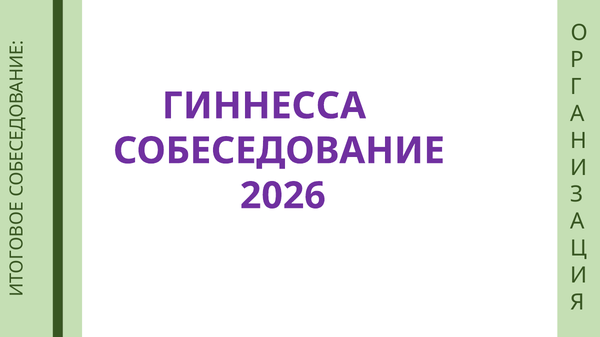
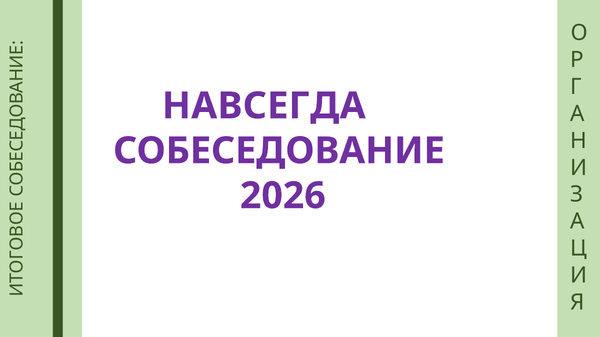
ГИННЕССА: ГИННЕССА -> НАВСЕГДА
